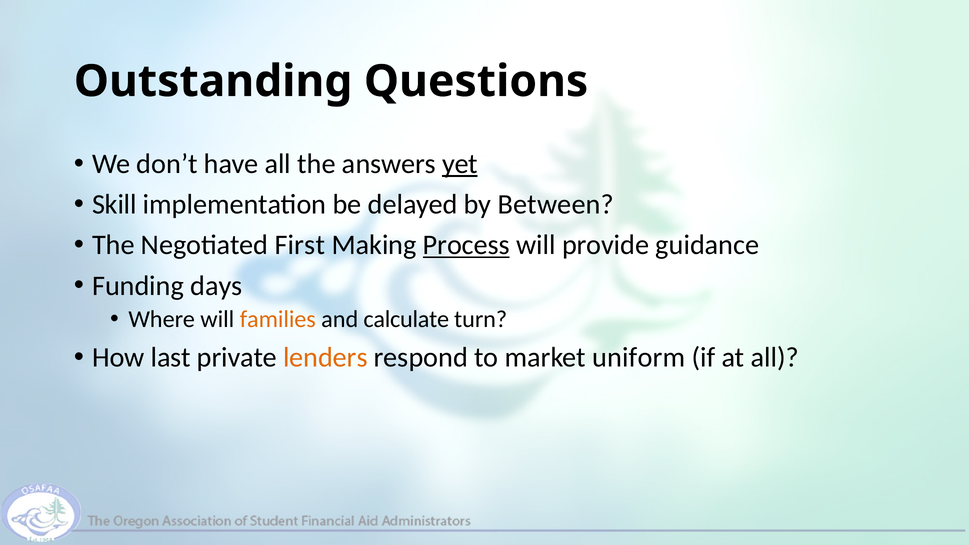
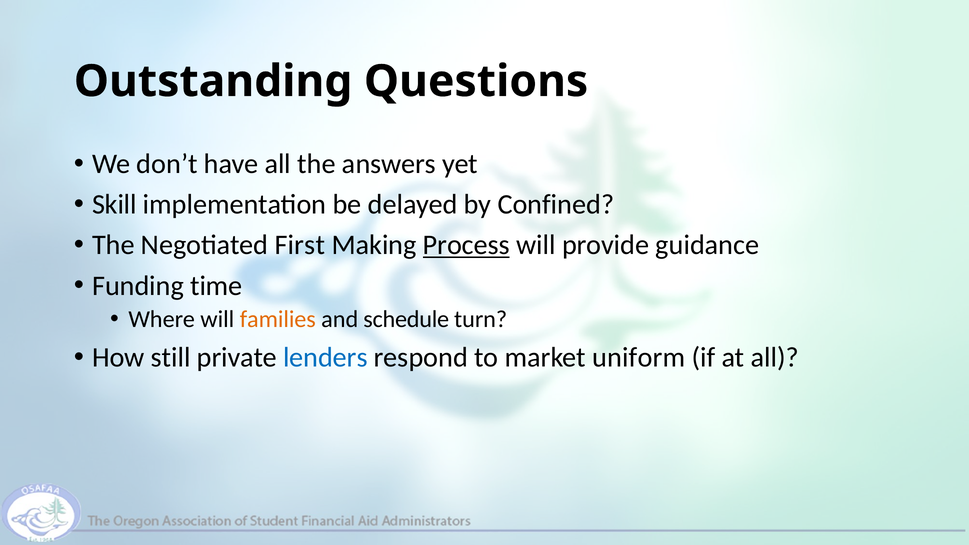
yet underline: present -> none
Between: Between -> Confined
days: days -> time
calculate: calculate -> schedule
last: last -> still
lenders colour: orange -> blue
